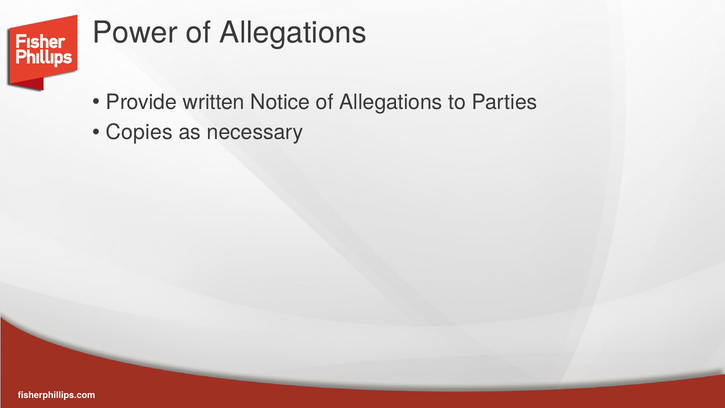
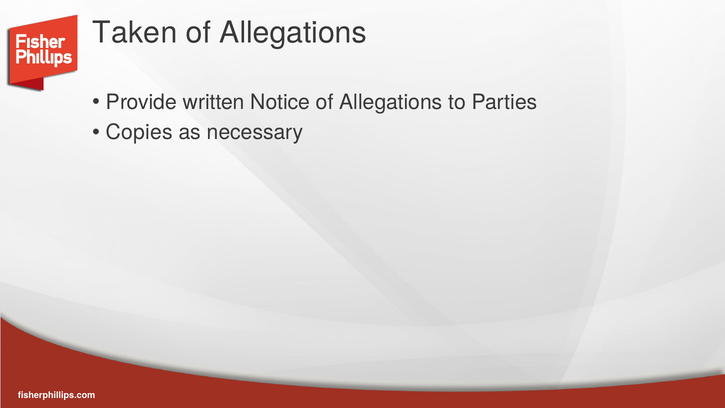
Power: Power -> Taken
